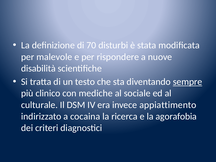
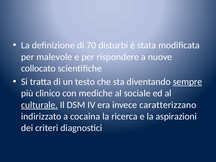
disabilità: disabilità -> collocato
culturale underline: none -> present
appiattimento: appiattimento -> caratterizzano
agorafobia: agorafobia -> aspirazioni
